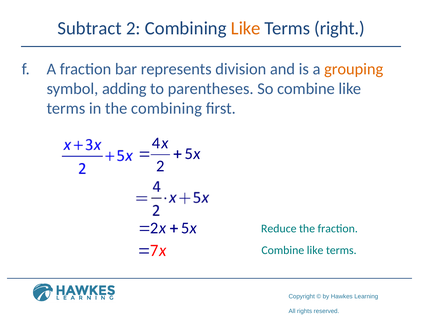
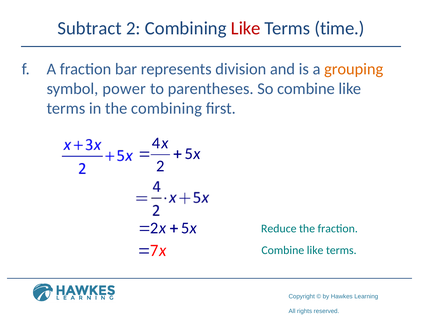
Like at (246, 28) colour: orange -> red
right: right -> time
adding: adding -> power
